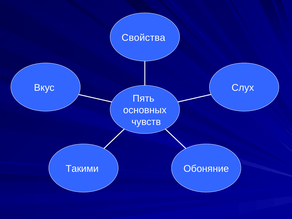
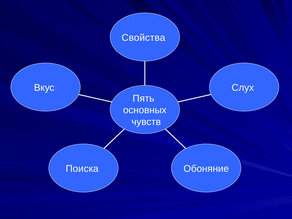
Такими: Такими -> Поиска
